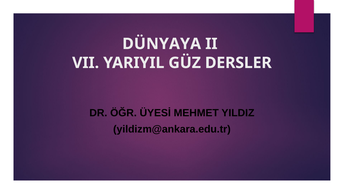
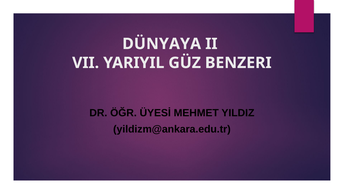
DERSLER: DERSLER -> BENZERI
